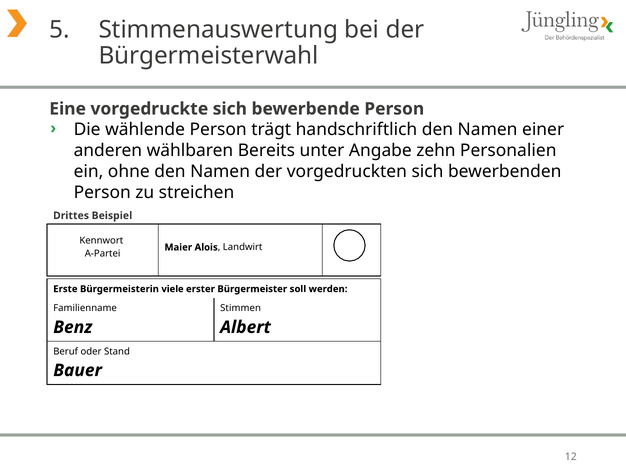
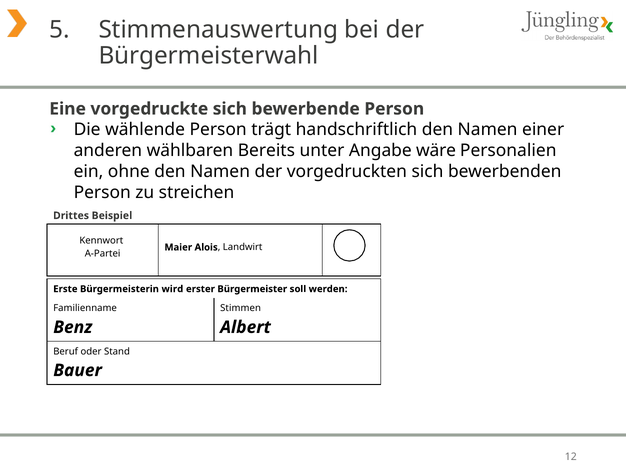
zehn: zehn -> wäre
viele: viele -> wird
